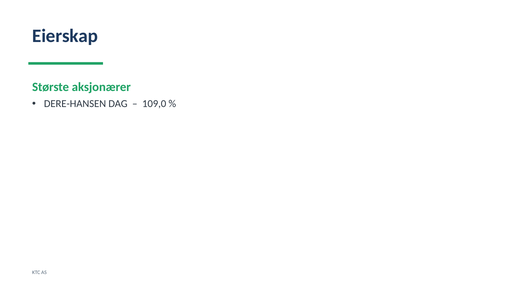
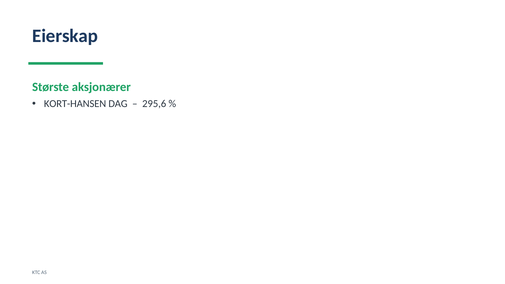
DERE-HANSEN: DERE-HANSEN -> KORT-HANSEN
109,0: 109,0 -> 295,6
